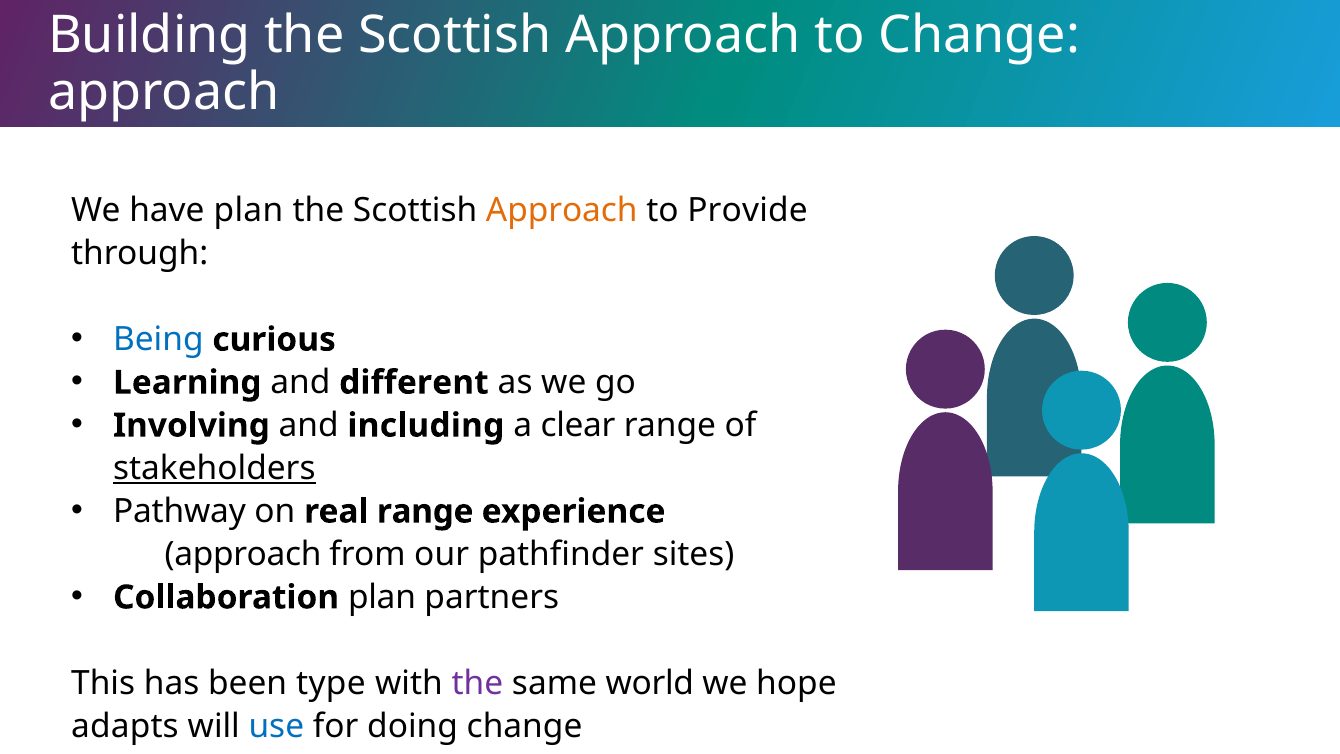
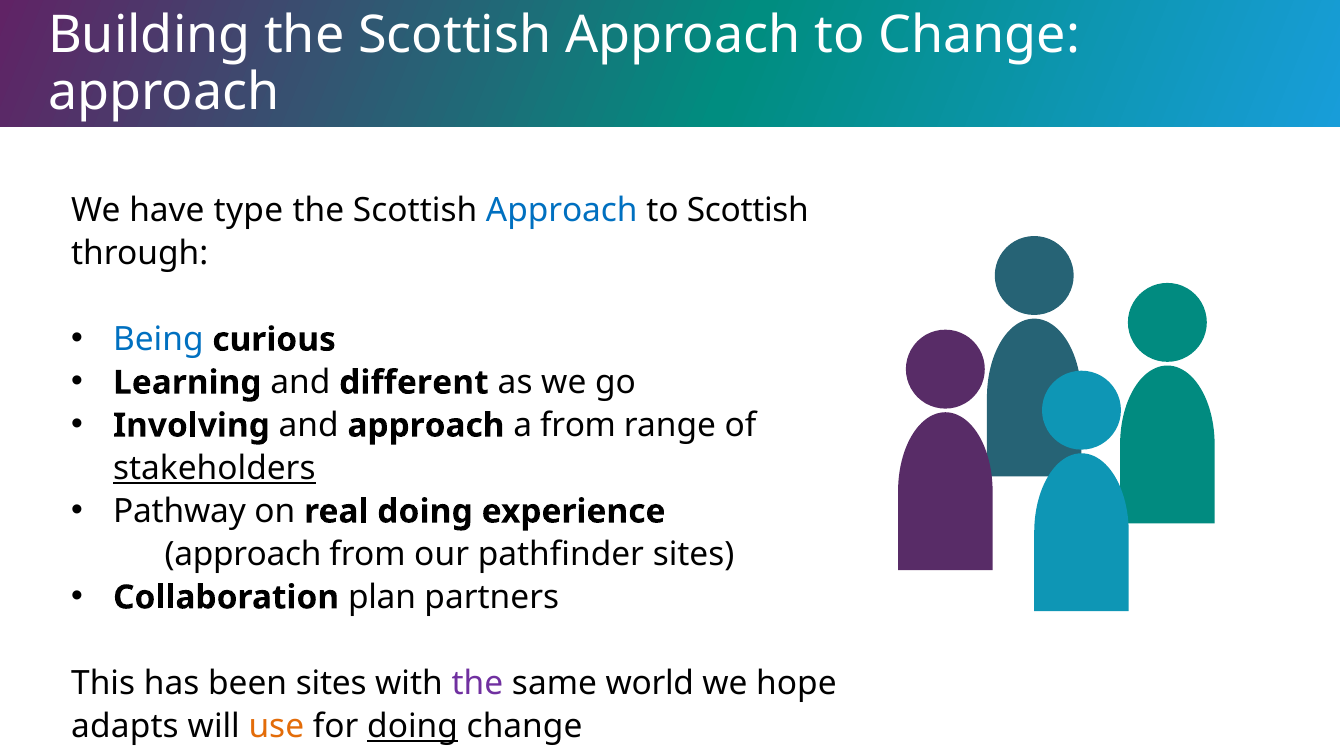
have plan: plan -> type
Approach at (562, 211) colour: orange -> blue
to Provide: Provide -> Scottish
and including: including -> approach
a clear: clear -> from
real range: range -> doing
been type: type -> sites
use colour: blue -> orange
doing at (413, 726) underline: none -> present
